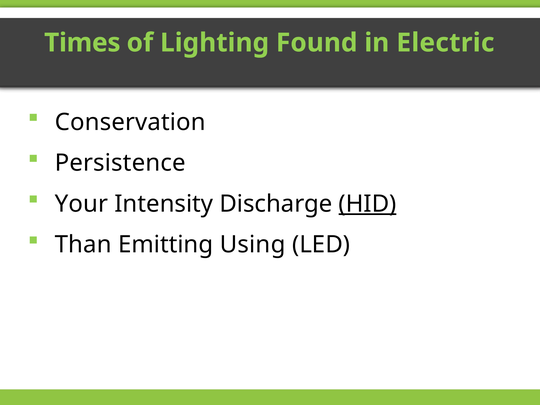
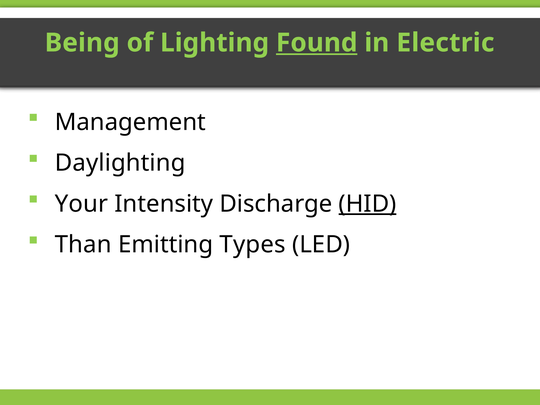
Times: Times -> Being
Found underline: none -> present
Conservation: Conservation -> Management
Persistence: Persistence -> Daylighting
Using: Using -> Types
